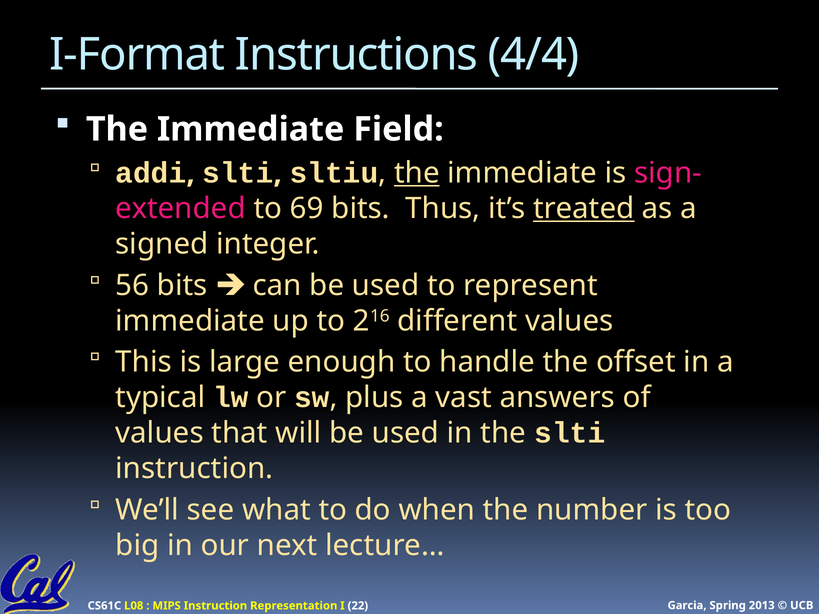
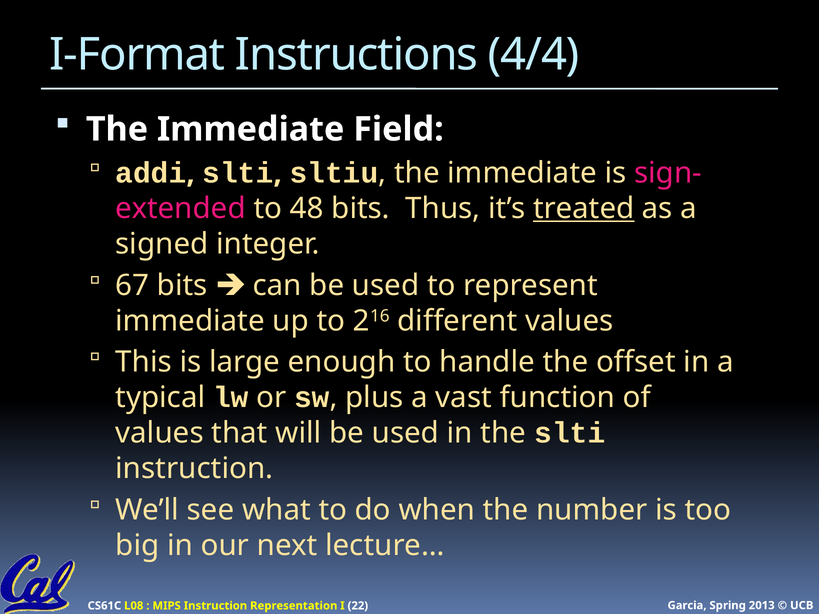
the at (417, 173) underline: present -> none
69: 69 -> 48
56: 56 -> 67
answers: answers -> function
